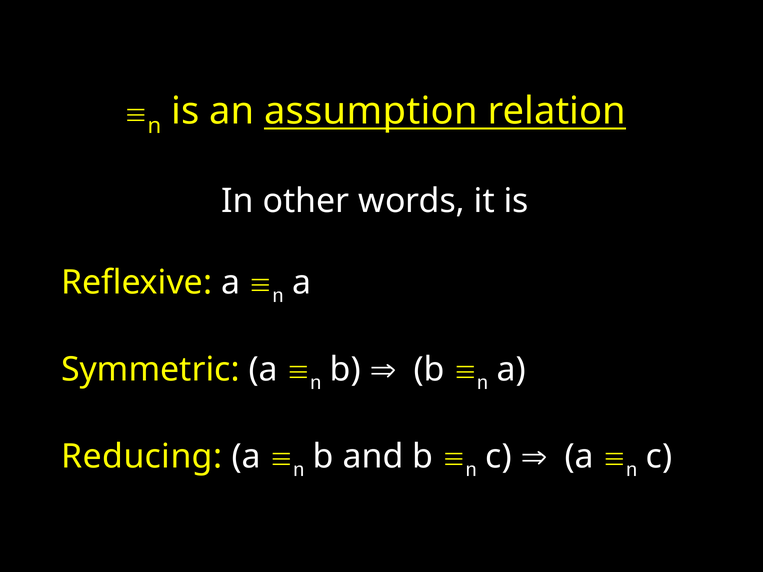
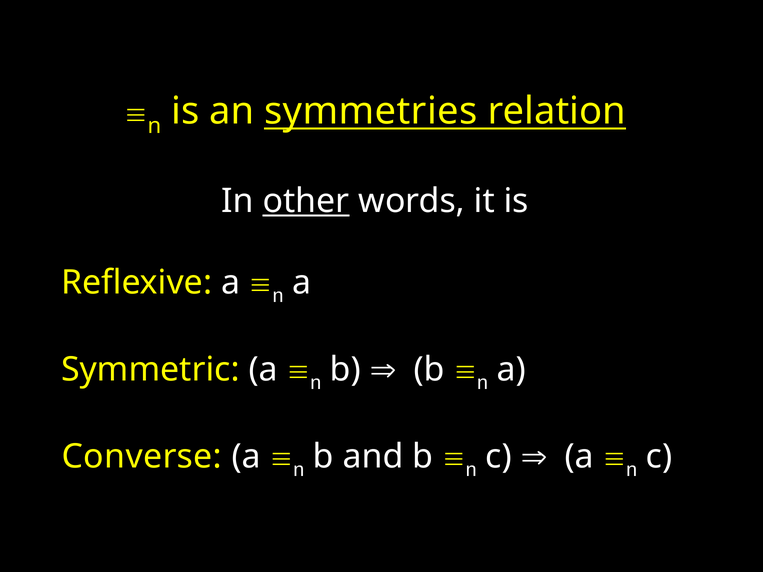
assumption: assumption -> symmetries
other underline: none -> present
Reducing: Reducing -> Converse
